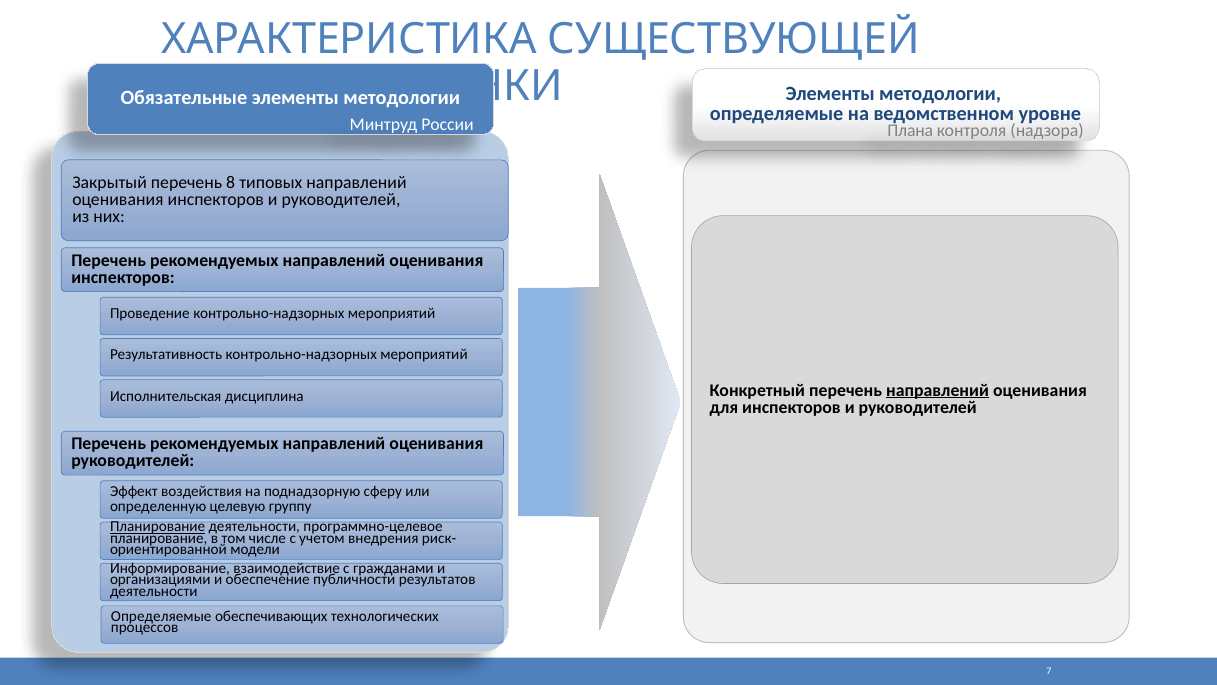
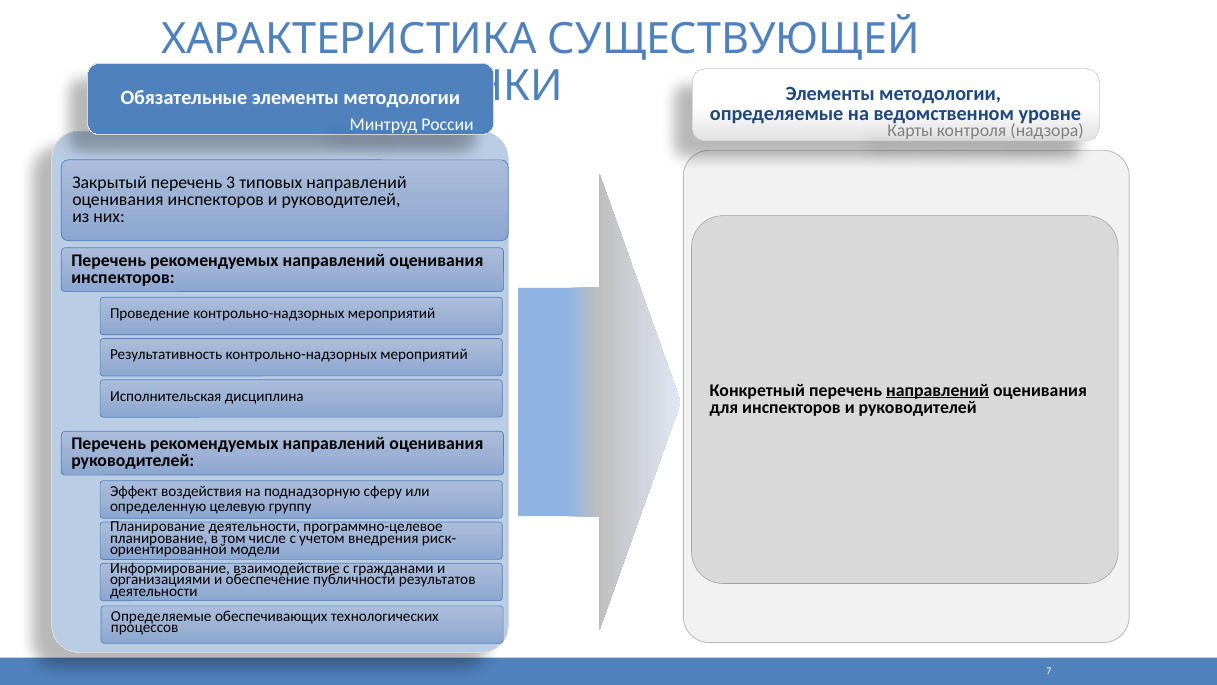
Плана: Плана -> Карты
8: 8 -> 3
Планирование at (158, 527) underline: present -> none
